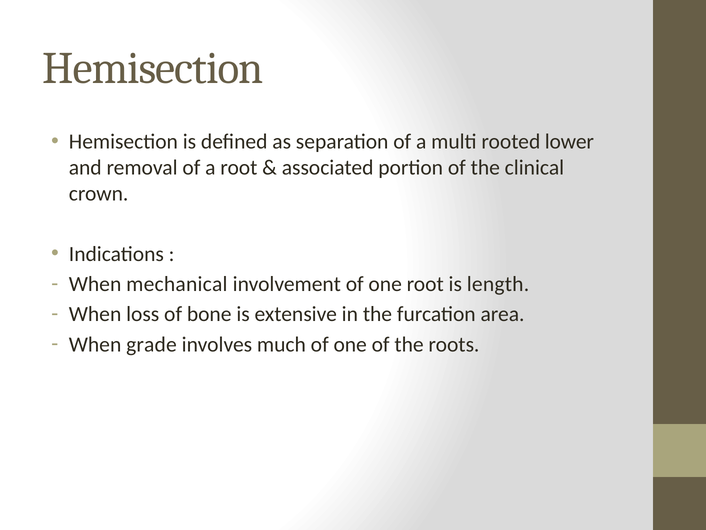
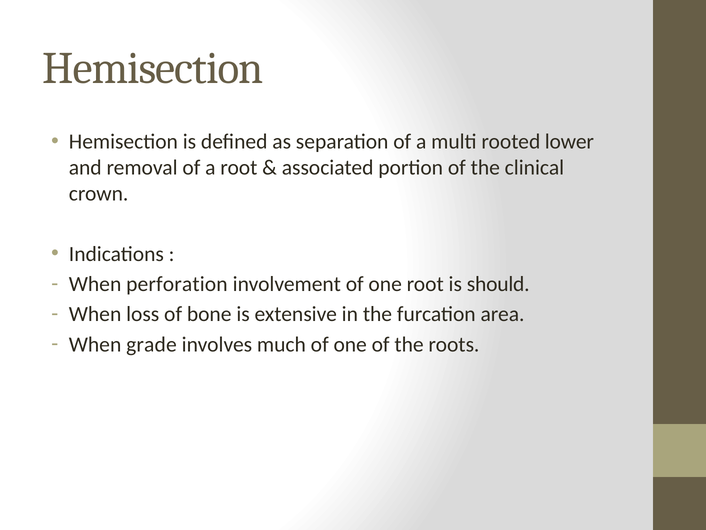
mechanical: mechanical -> perforation
length: length -> should
